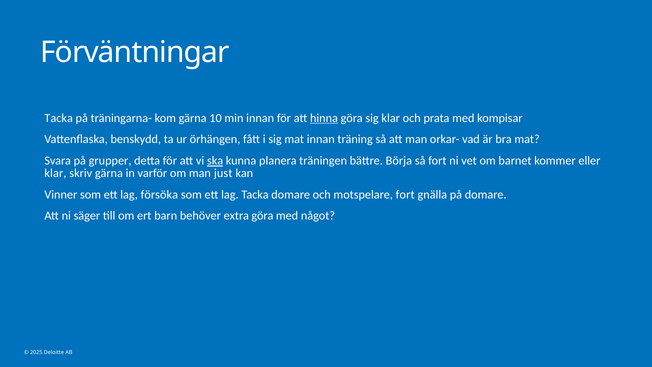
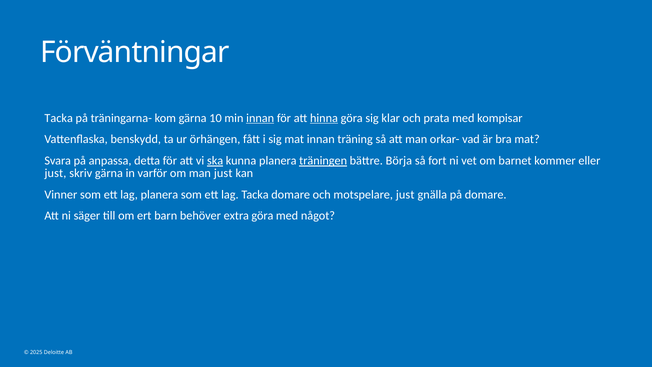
innan at (260, 118) underline: none -> present
grupper: grupper -> anpassa
träningen underline: none -> present
klar at (55, 173): klar -> just
lag försöka: försöka -> planera
motspelare fort: fort -> just
